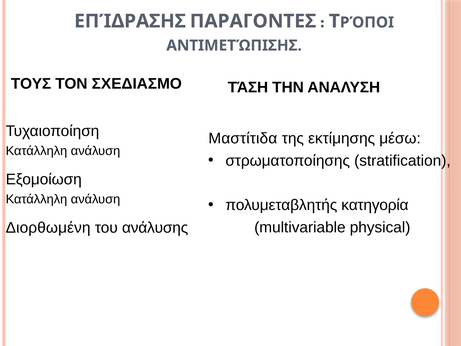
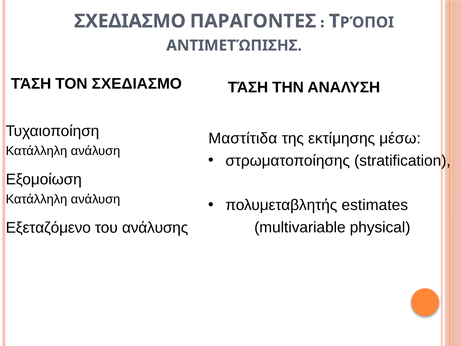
ΕΠΊΔΡΑΣΗΣ at (130, 21): ΕΠΊΔΡΑΣΗΣ -> ΣΧΕΔΙΑΣΜΟ
ΤΟΥΣ at (31, 84): ΤΟΥΣ -> ΤΆΣΗ
κατηγορία: κατηγορία -> estimates
Διορθωμένη: Διορθωμένη -> Εξεταζόμενο
